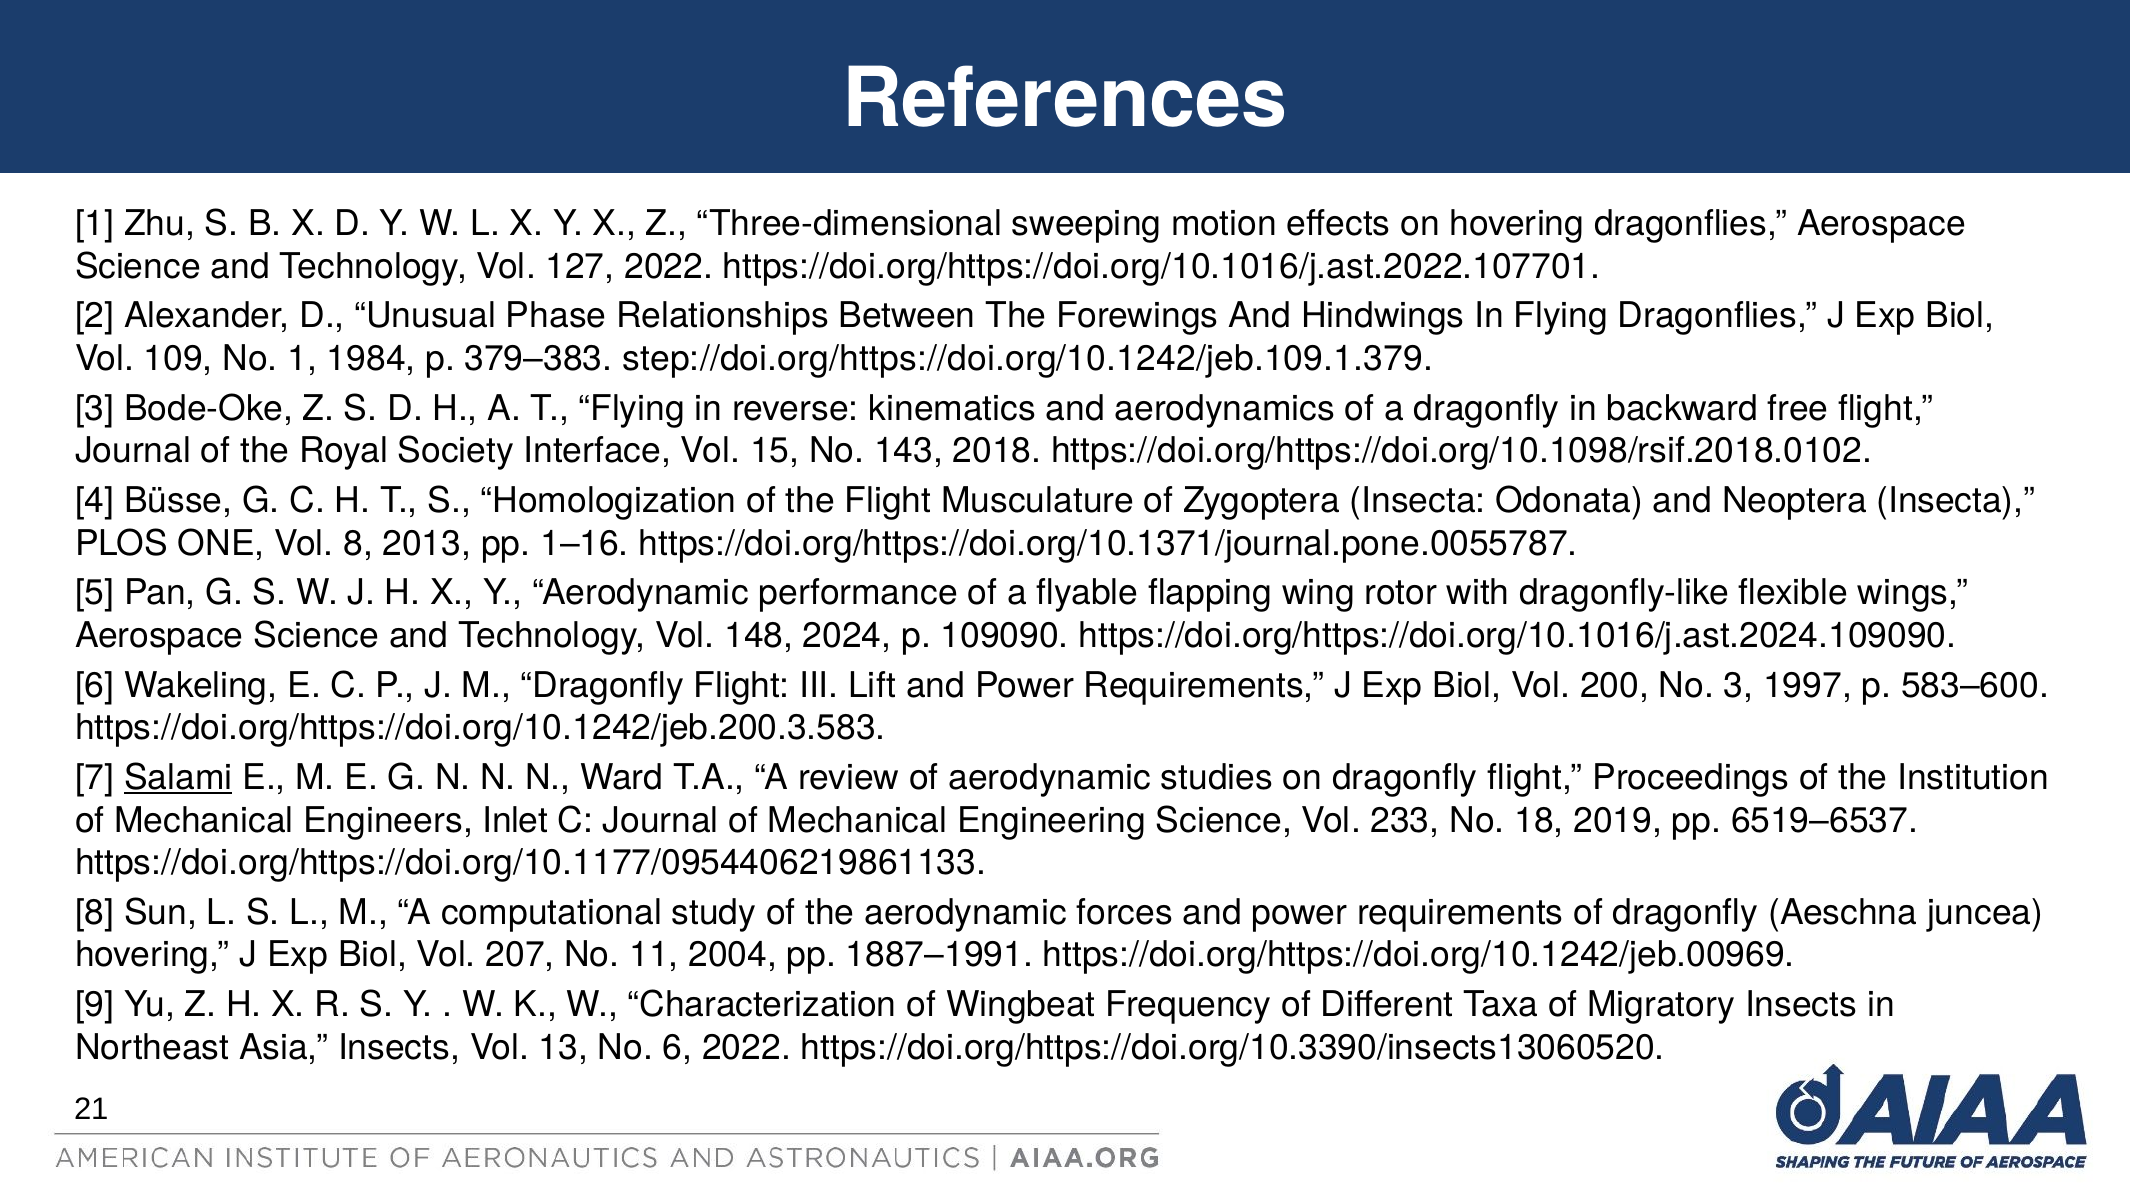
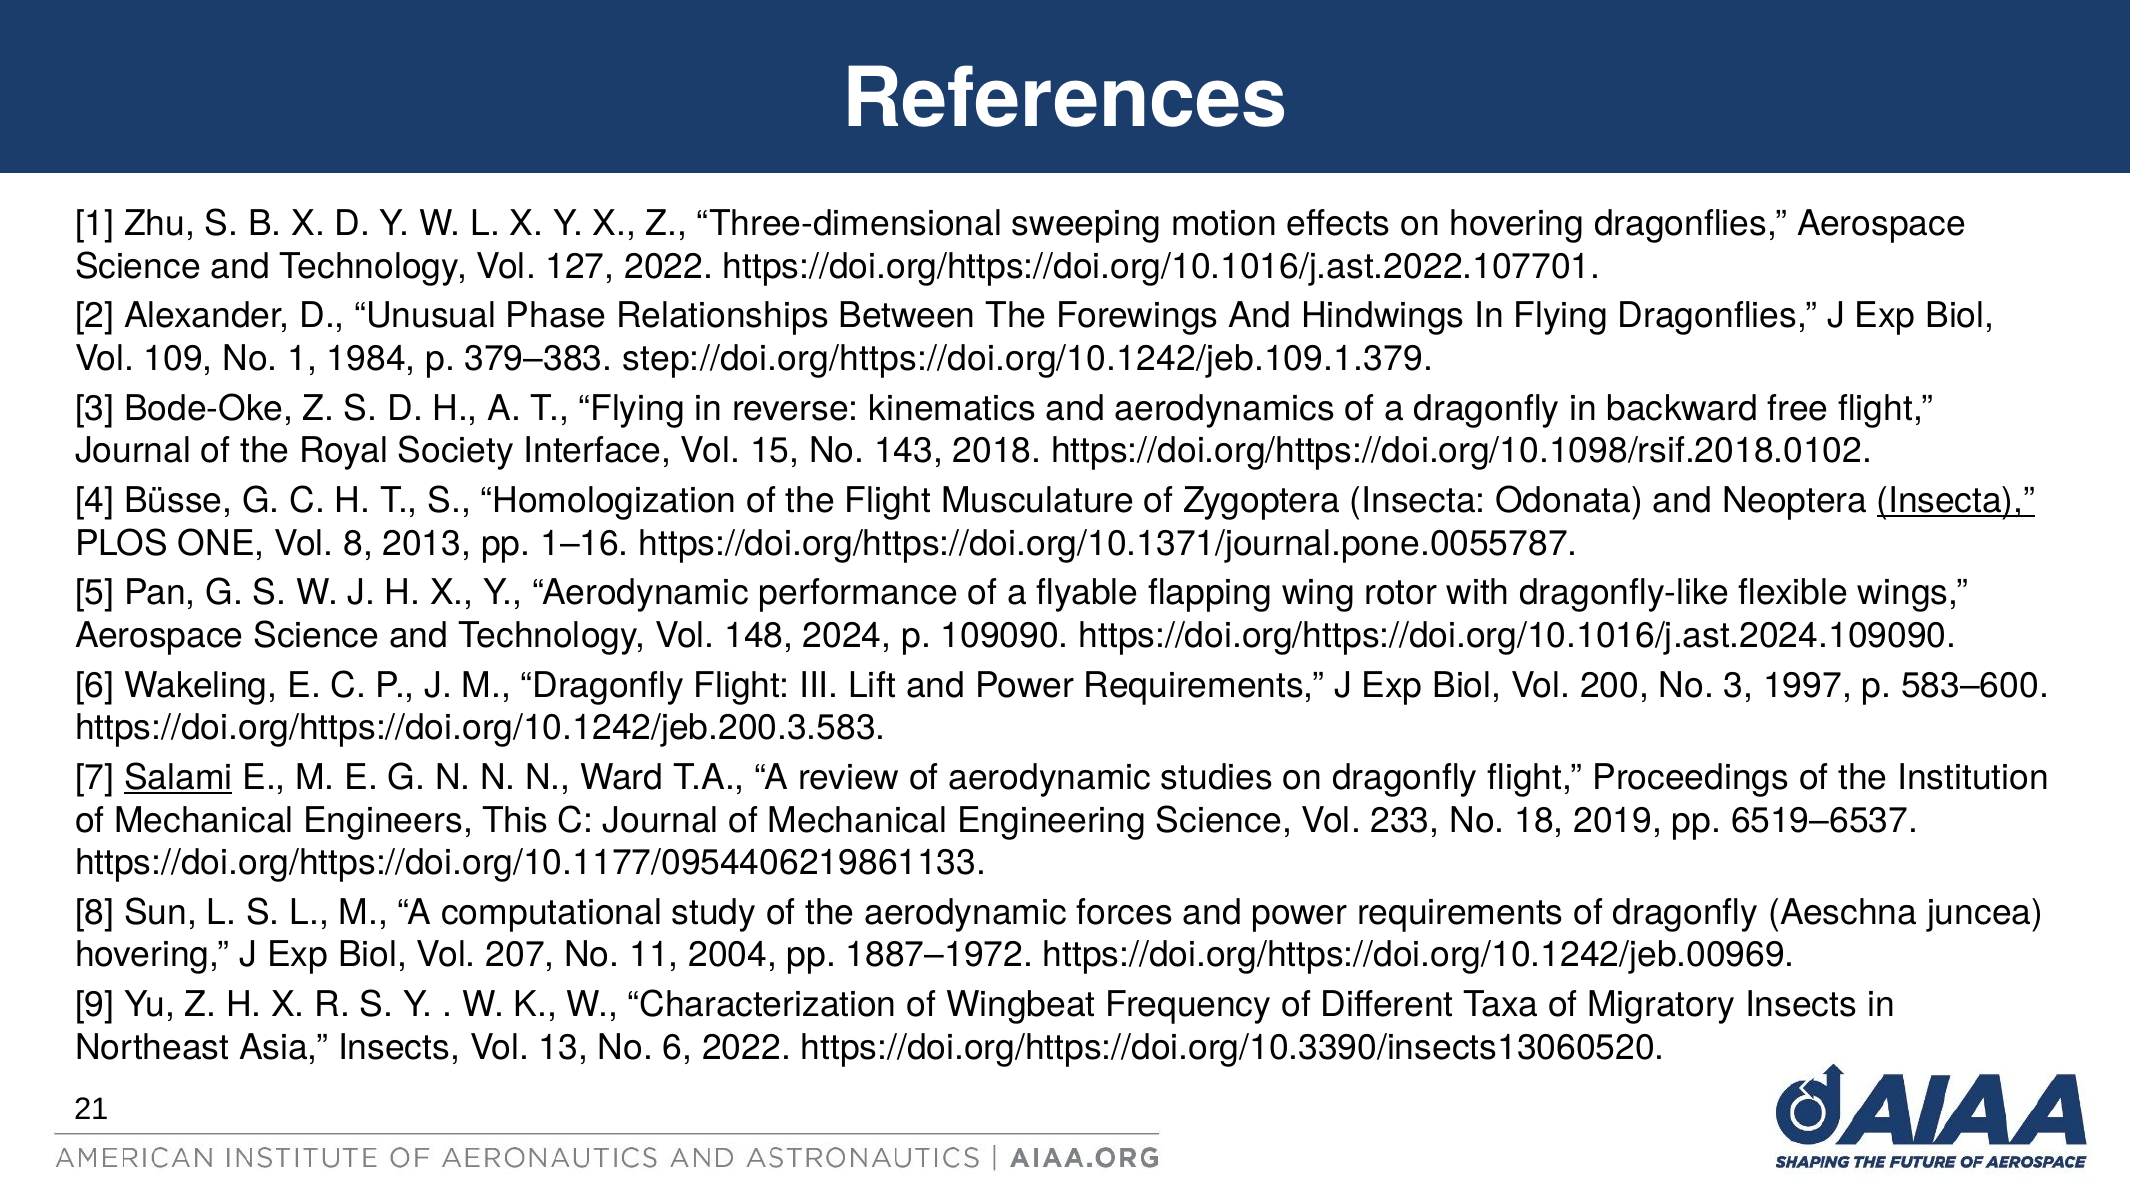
Insecta at (1956, 501) underline: none -> present
Inlet: Inlet -> This
1887–1991: 1887–1991 -> 1887–1972
